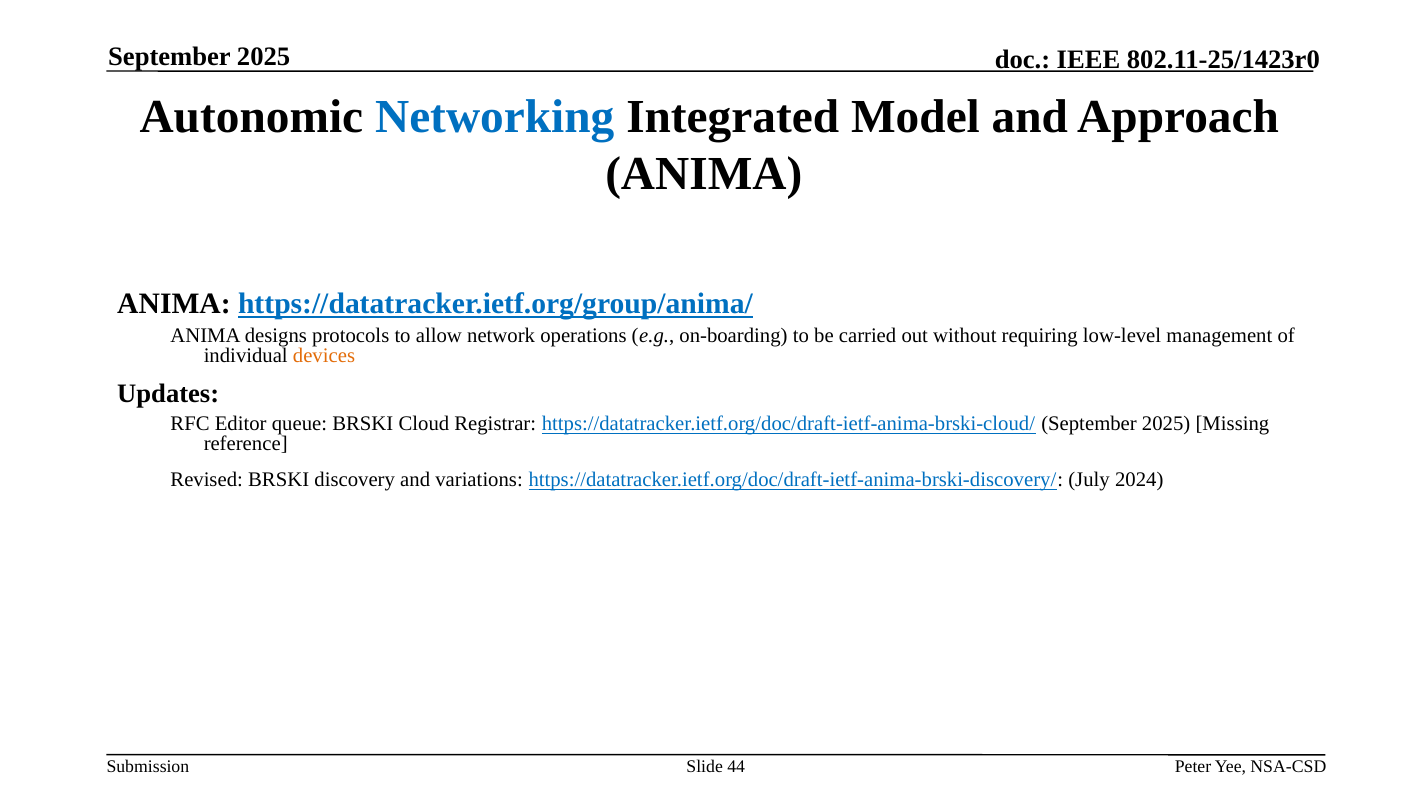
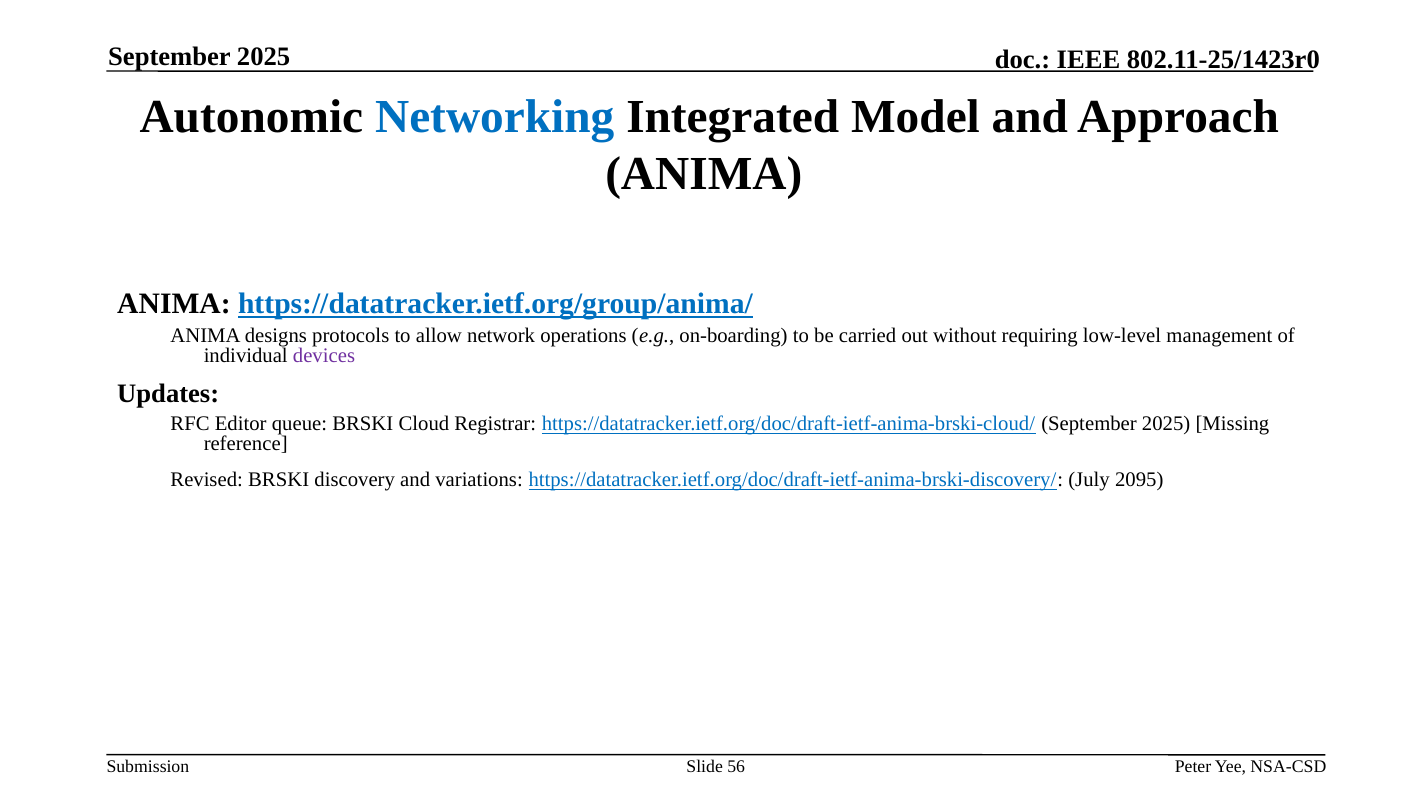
devices colour: orange -> purple
2024: 2024 -> 2095
44: 44 -> 56
